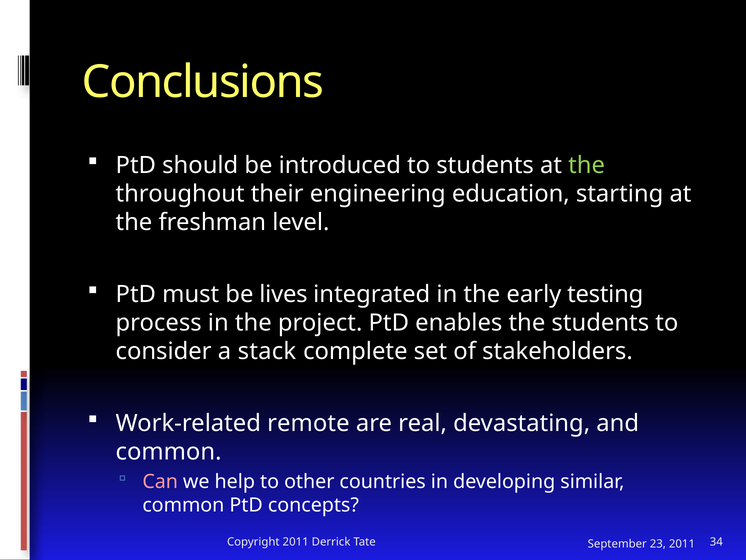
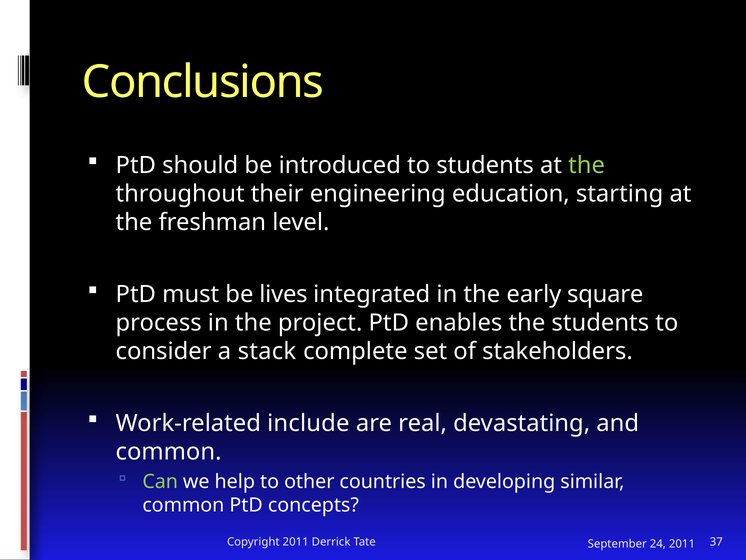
testing: testing -> square
remote: remote -> include
Can colour: pink -> light green
34: 34 -> 37
23: 23 -> 24
